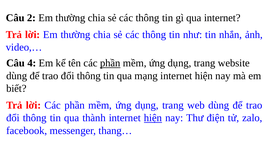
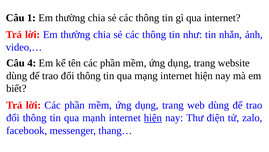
2: 2 -> 1
phần at (110, 63) underline: present -> none
thành: thành -> mạnh
